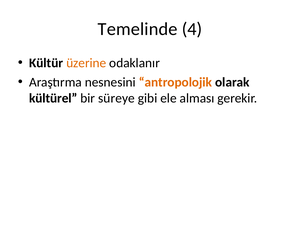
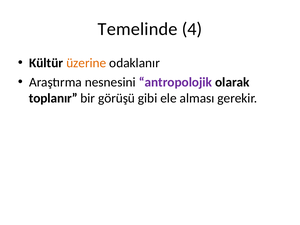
antropolojik colour: orange -> purple
kültürel: kültürel -> toplanır
süreye: süreye -> görüşü
